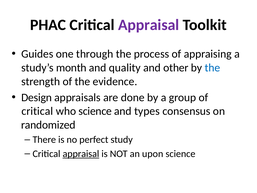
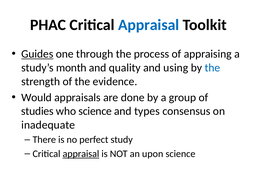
Appraisal at (149, 25) colour: purple -> blue
Guides underline: none -> present
other: other -> using
Design: Design -> Would
critical at (37, 111): critical -> studies
randomized: randomized -> inadequate
